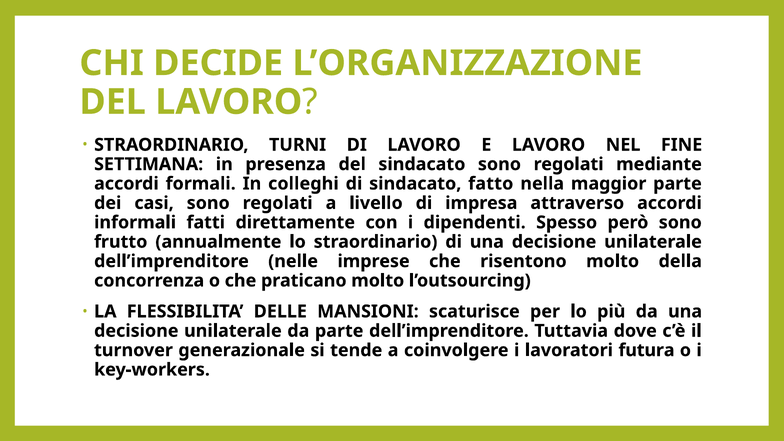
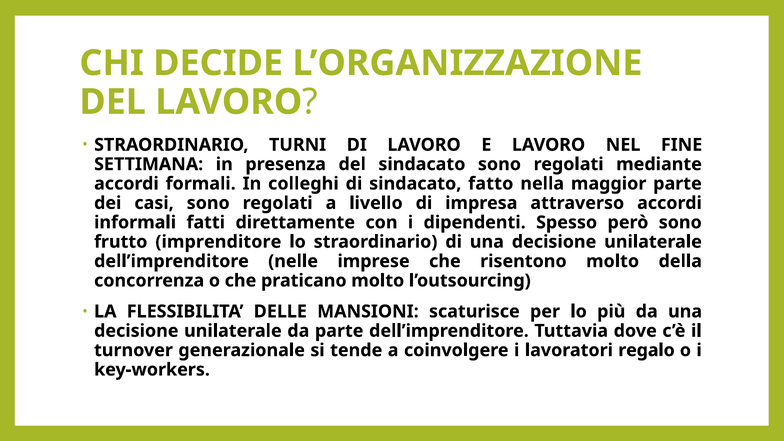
annualmente: annualmente -> imprenditore
futura: futura -> regalo
